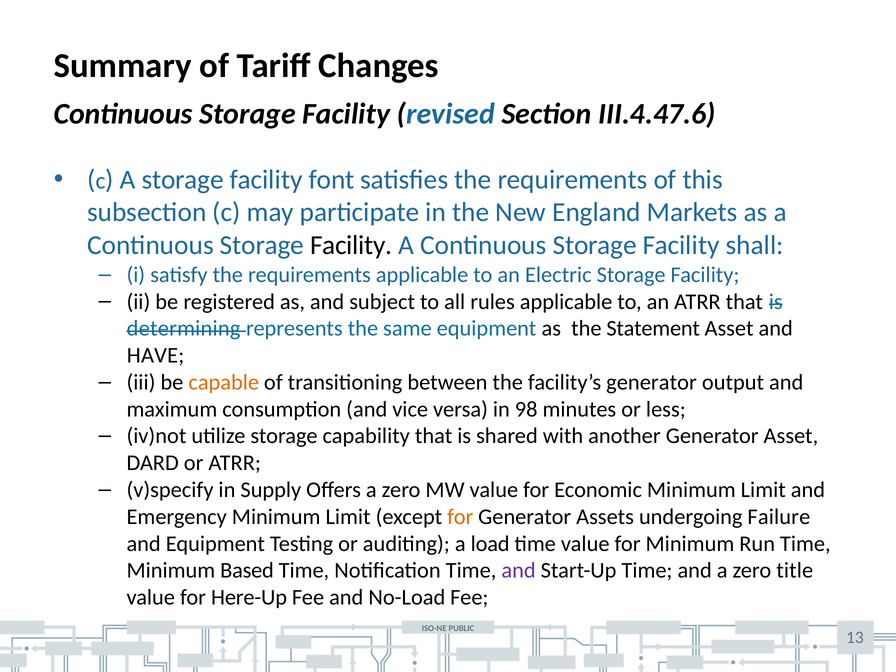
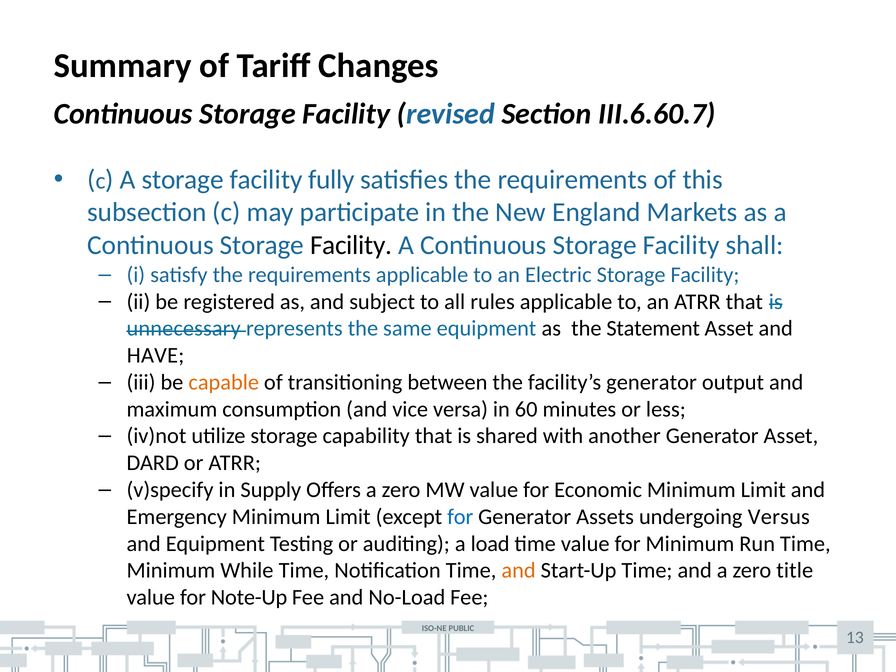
III.4.47.6: III.4.47.6 -> III.6.60.7
font: font -> fully
determining: determining -> unnecessary
98: 98 -> 60
for at (460, 517) colour: orange -> blue
Failure: Failure -> Versus
Based: Based -> While
and at (519, 570) colour: purple -> orange
Here-Up: Here-Up -> Note-Up
